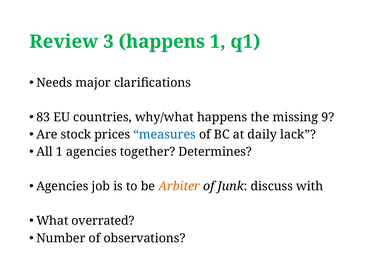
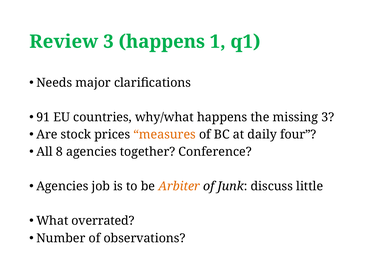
83: 83 -> 91
missing 9: 9 -> 3
measures colour: blue -> orange
lack: lack -> four
All 1: 1 -> 8
Determines: Determines -> Conference
with: with -> little
